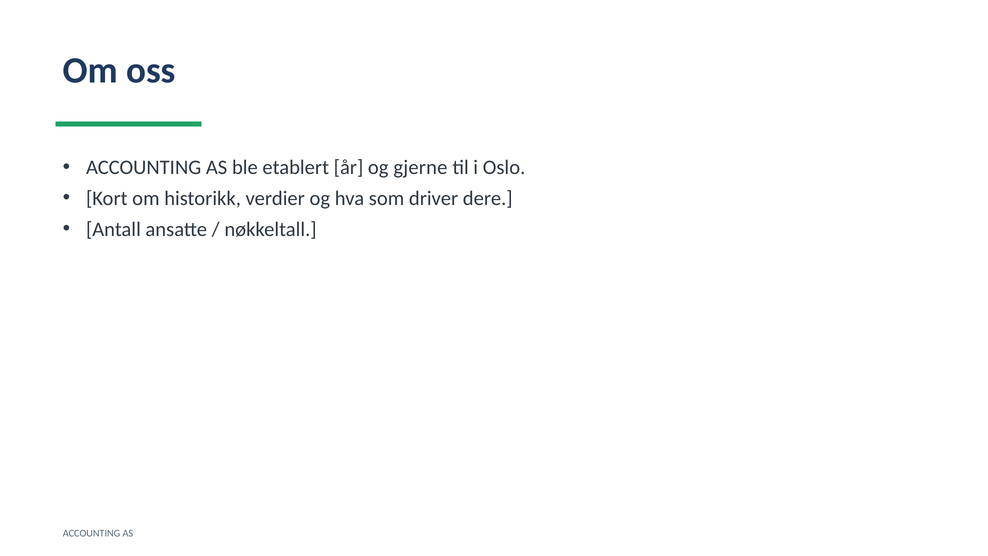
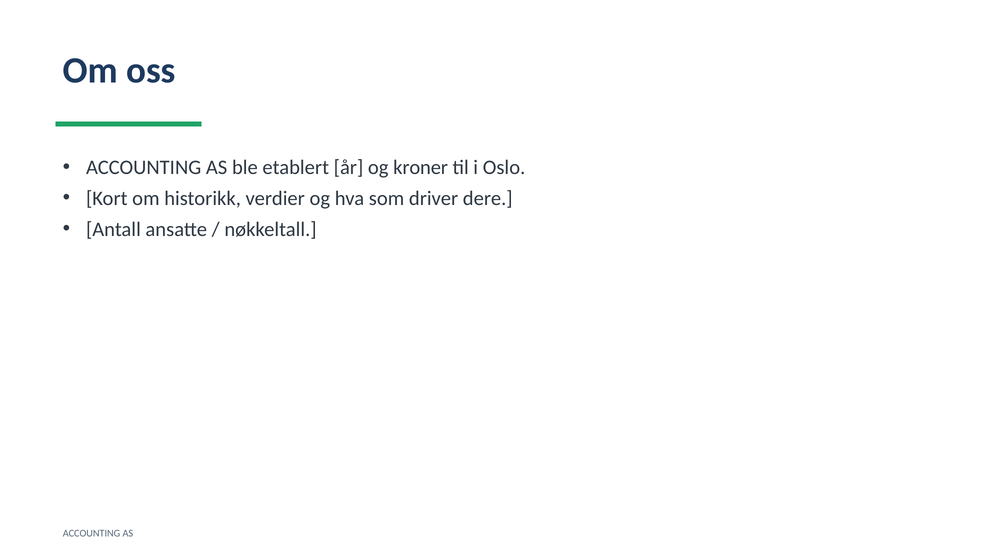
gjerne: gjerne -> kroner
